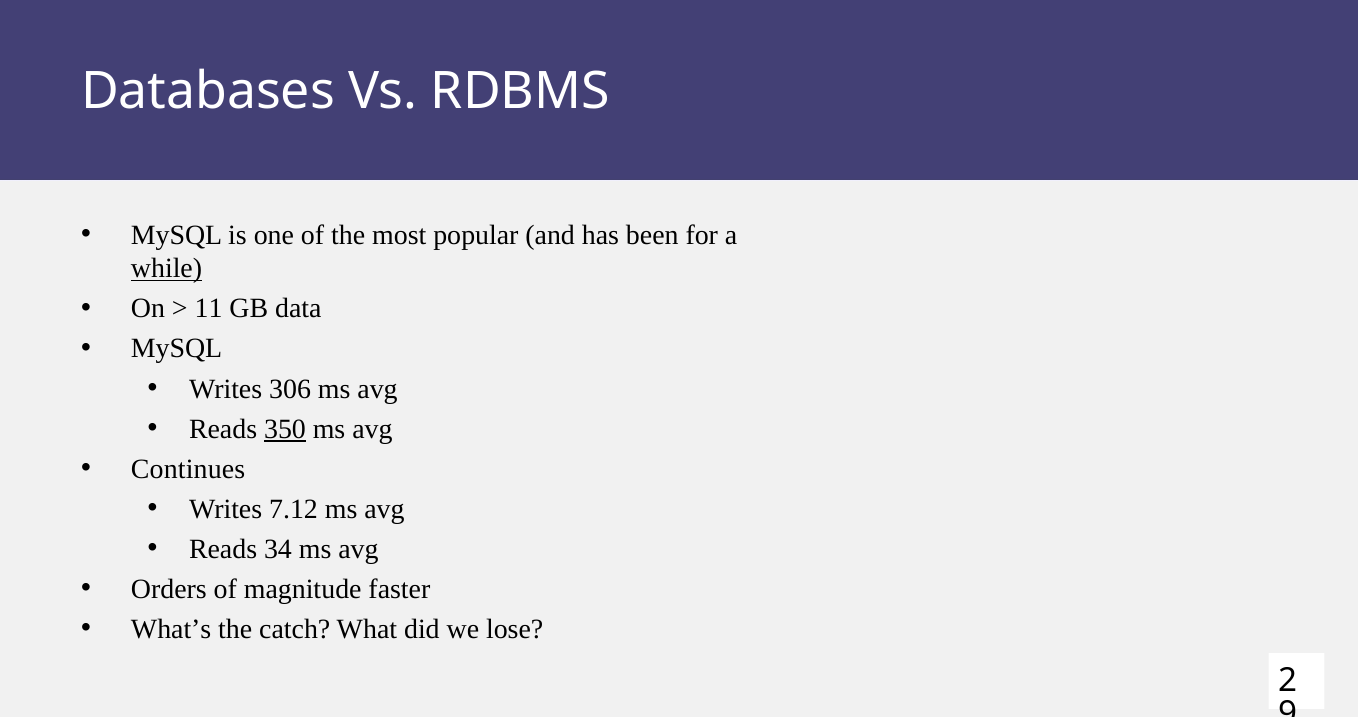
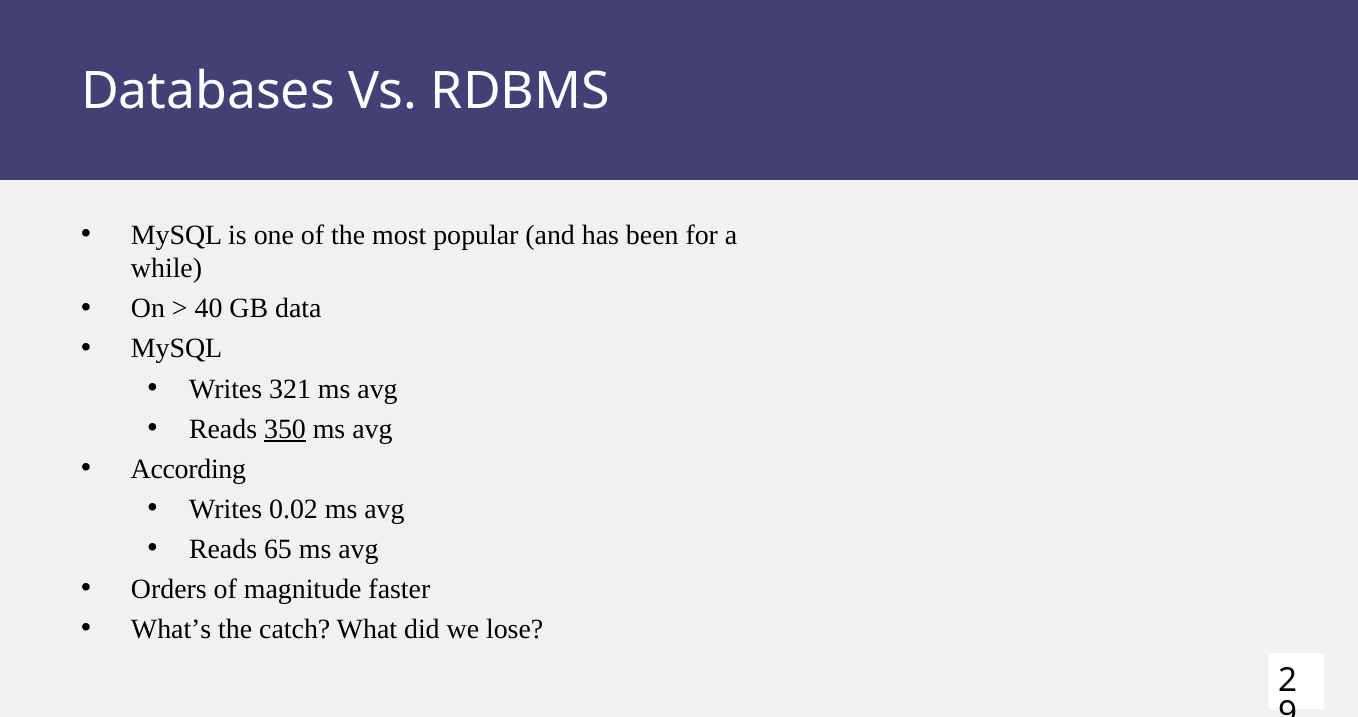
while underline: present -> none
11: 11 -> 40
306: 306 -> 321
Continues: Continues -> According
7.12: 7.12 -> 0.02
34: 34 -> 65
